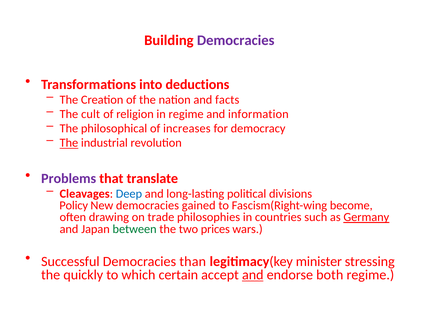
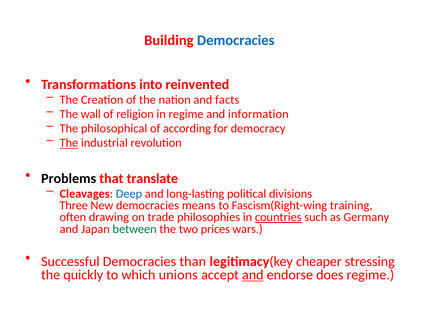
Democracies at (236, 40) colour: purple -> blue
deductions: deductions -> reinvented
cult: cult -> wall
increases: increases -> according
Problems colour: purple -> black
Policy: Policy -> Three
gained: gained -> means
become: become -> training
countries underline: none -> present
Germany underline: present -> none
minister: minister -> cheaper
certain: certain -> unions
both: both -> does
